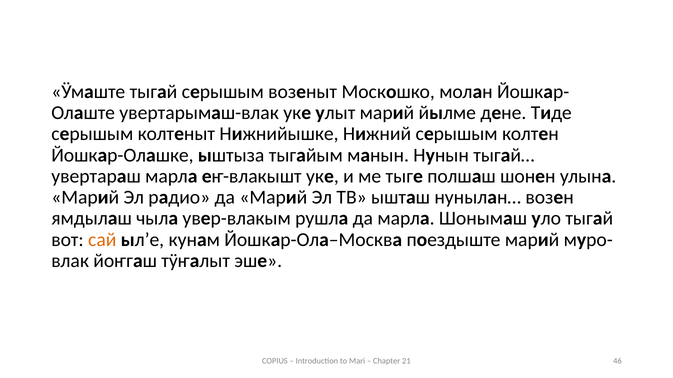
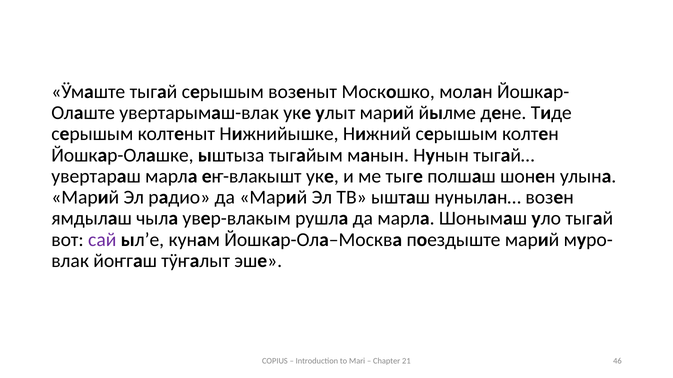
сай colour: orange -> purple
